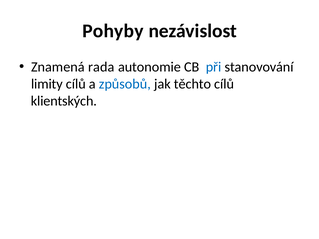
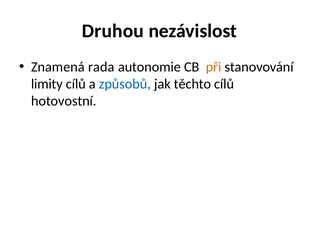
Pohyby: Pohyby -> Druhou
při colour: blue -> orange
klientských: klientských -> hotovostní
